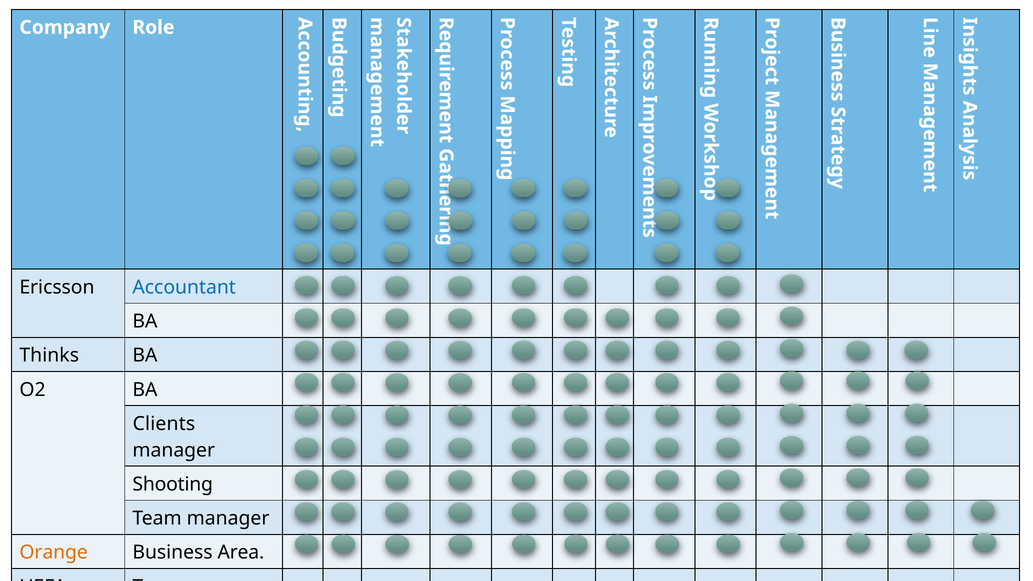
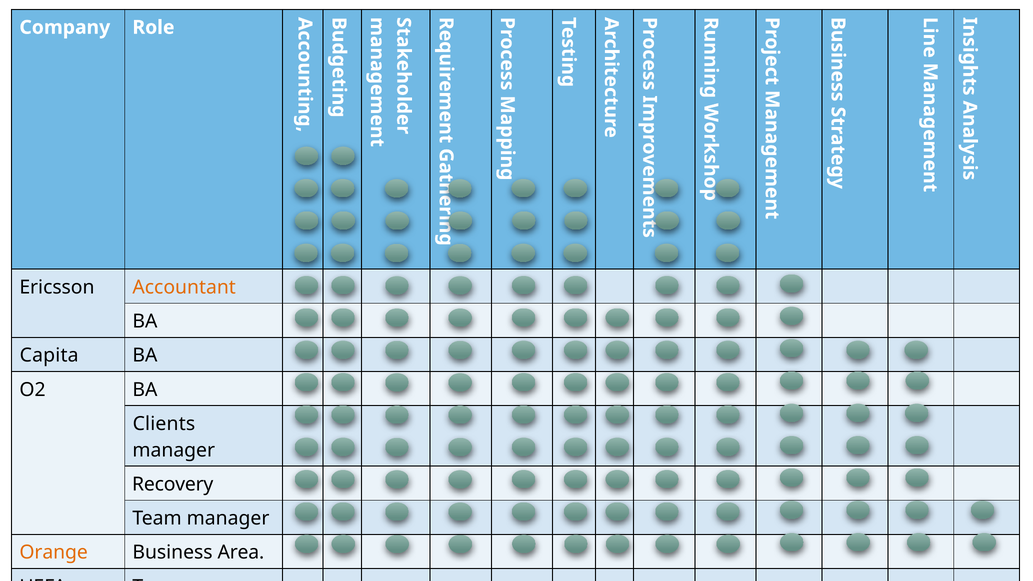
Accountant colour: blue -> orange
Thinks at (49, 356): Thinks -> Capita
Shooting: Shooting -> Recovery
